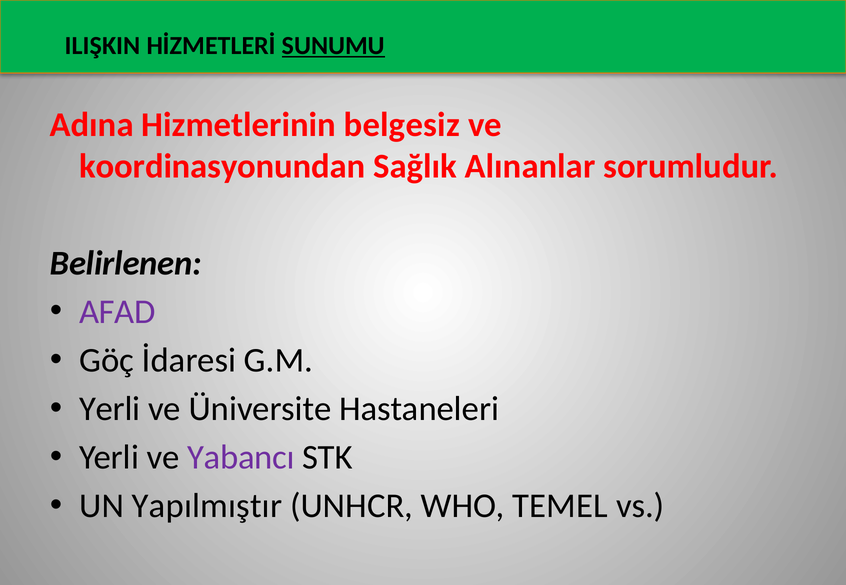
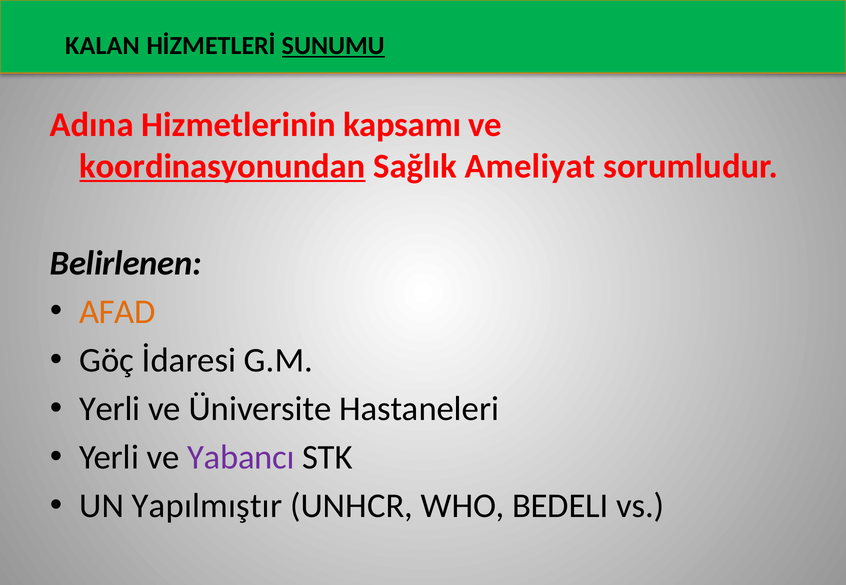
ILIŞKIN: ILIŞKIN -> KALAN
belgesiz: belgesiz -> kapsamı
koordinasyonundan underline: none -> present
Alınanlar: Alınanlar -> Ameliyat
AFAD colour: purple -> orange
TEMEL: TEMEL -> BEDELI
